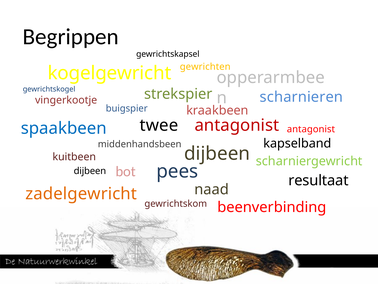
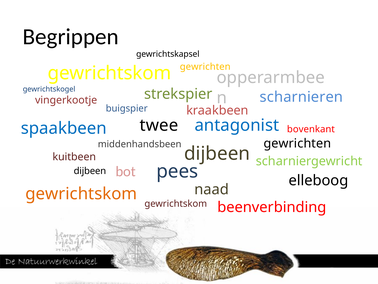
kogelgewricht at (109, 73): kogelgewricht -> gewrichtskom
antagonist at (237, 125) colour: red -> blue
antagonist at (311, 129): antagonist -> bovenkant
kapselband at (297, 143): kapselband -> gewrichten
resultaat: resultaat -> elleboog
zadelgewricht at (81, 194): zadelgewricht -> gewrichtskom
